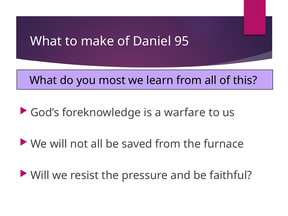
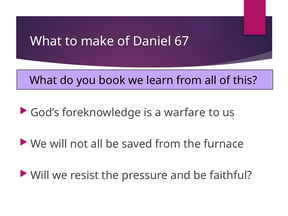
95: 95 -> 67
most: most -> book
